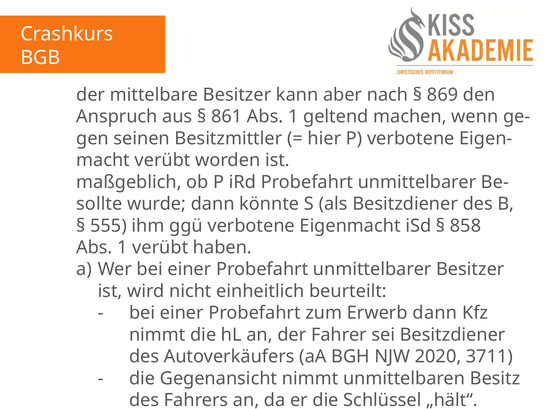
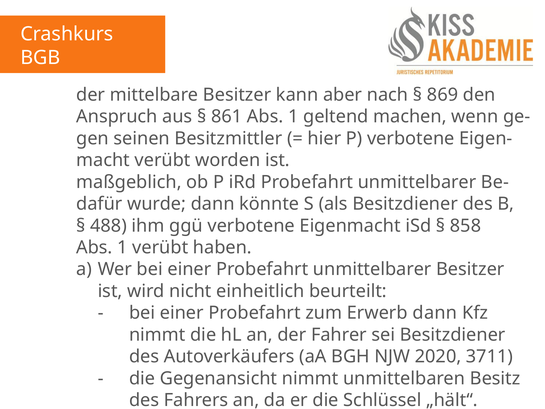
sollte: sollte -> dafür
555: 555 -> 488
